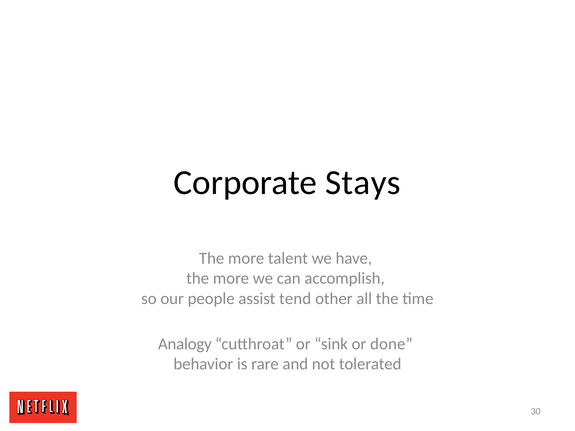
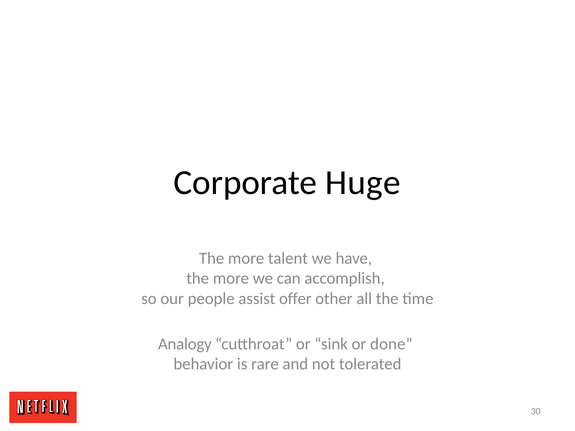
Stays: Stays -> Huge
tend: tend -> offer
